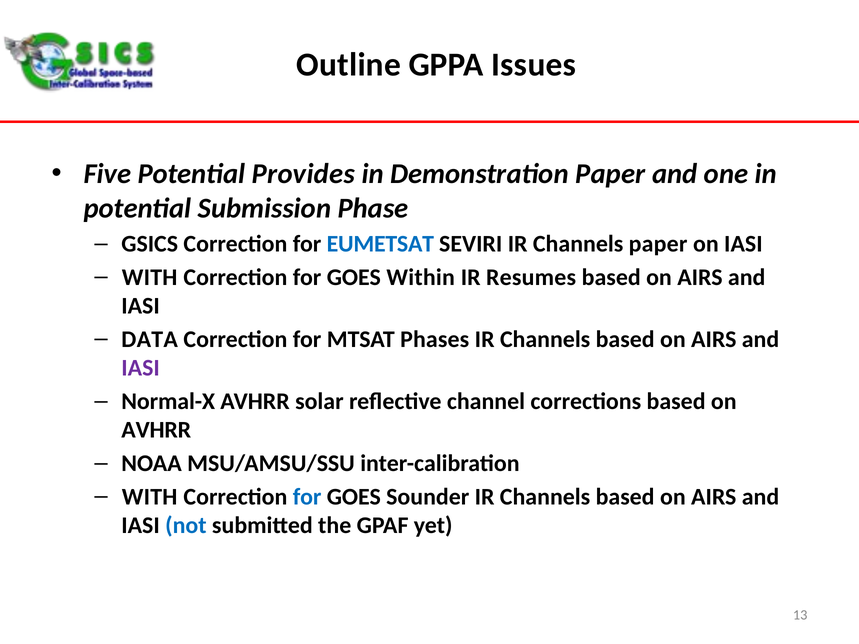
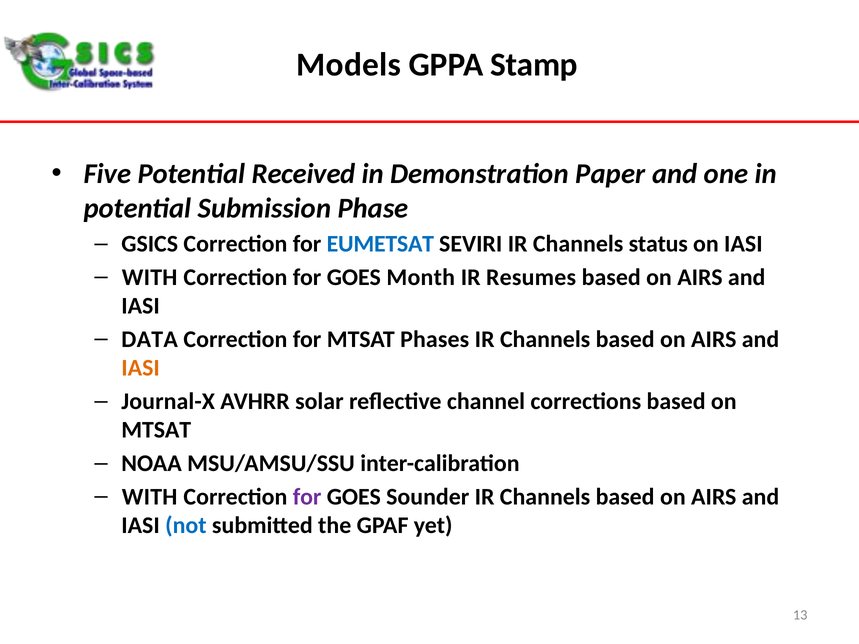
Outline: Outline -> Models
Issues: Issues -> Stamp
Provides: Provides -> Received
Channels paper: paper -> status
Within: Within -> Month
IASI at (141, 368) colour: purple -> orange
Normal-X: Normal-X -> Journal-X
AVHRR at (156, 430): AVHRR -> MTSAT
for at (307, 497) colour: blue -> purple
